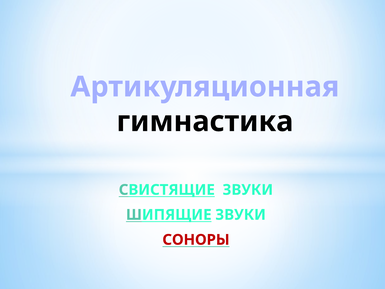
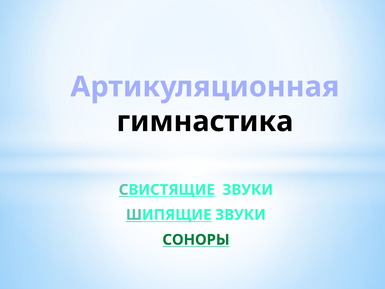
СОНОРЫ colour: red -> green
